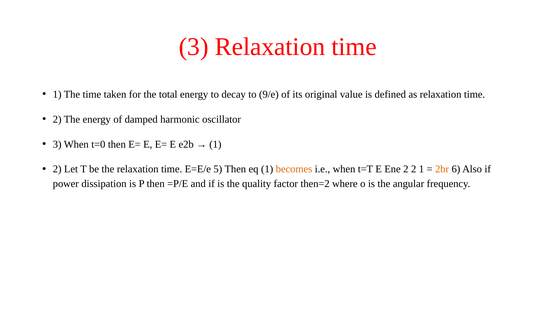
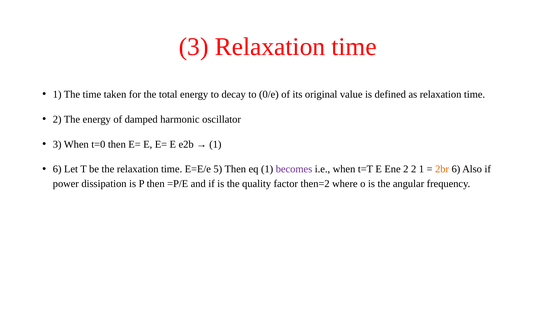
9/e: 9/e -> 0/e
2 at (57, 169): 2 -> 6
becomes colour: orange -> purple
